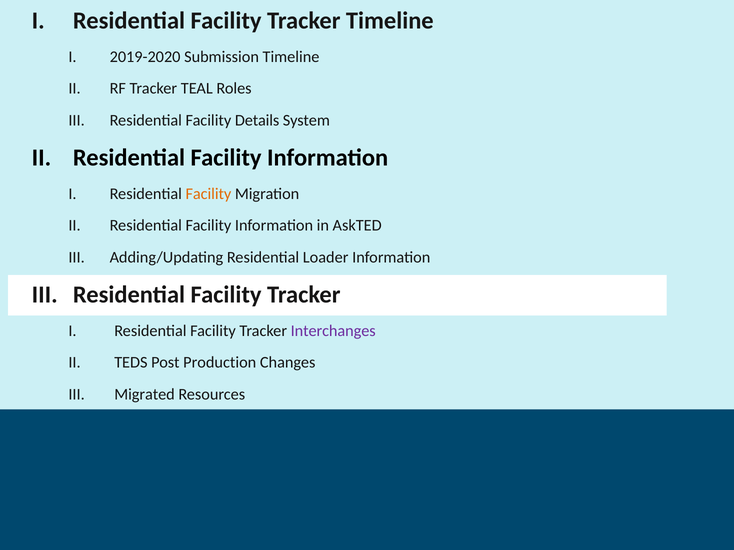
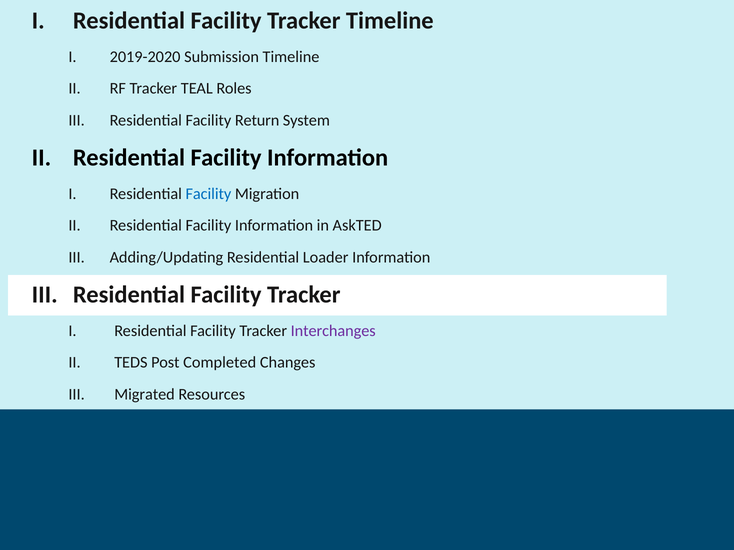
Details: Details -> Return
Facility at (208, 194) colour: orange -> blue
Production: Production -> Completed
